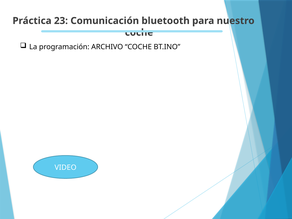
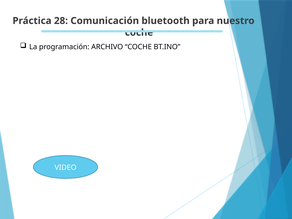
23: 23 -> 28
